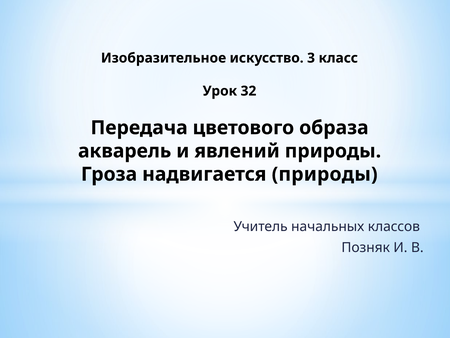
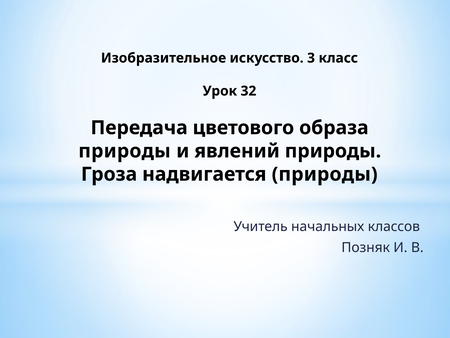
акварель at (125, 151): акварель -> природы
